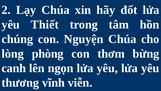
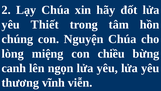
phòng: phòng -> miệng
thơm: thơm -> chiều
